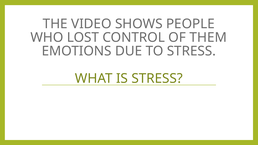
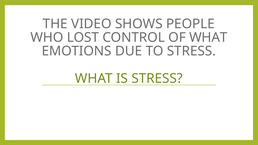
OF THEM: THEM -> WHAT
